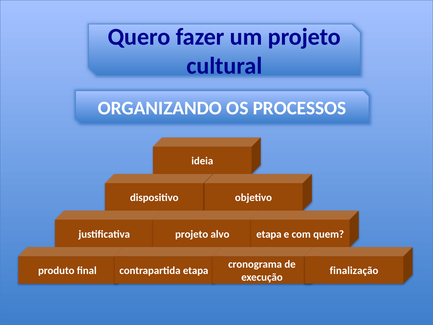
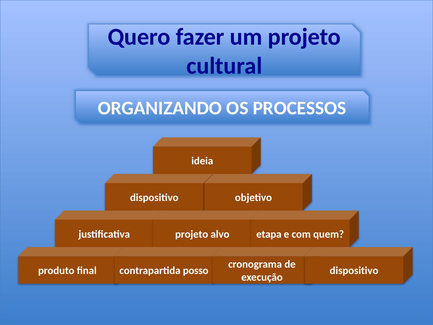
contrapartida etapa: etapa -> posso
finalização at (354, 270): finalização -> dispositivo
